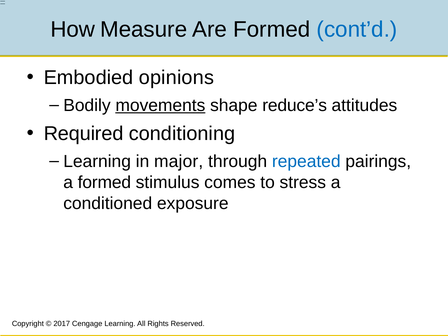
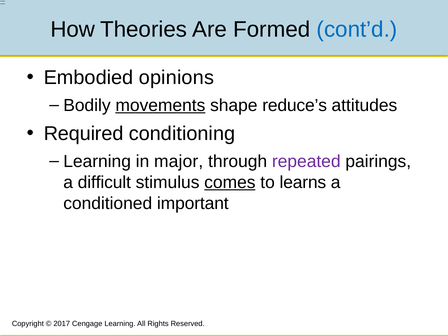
Measure: Measure -> Theories
repeated colour: blue -> purple
a formed: formed -> difficult
comes underline: none -> present
stress: stress -> learns
exposure: exposure -> important
